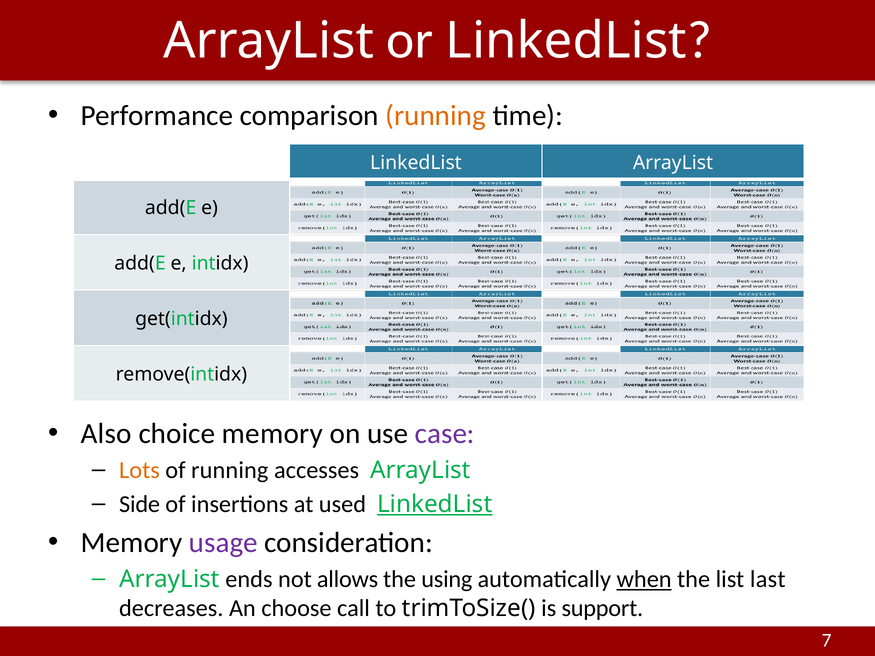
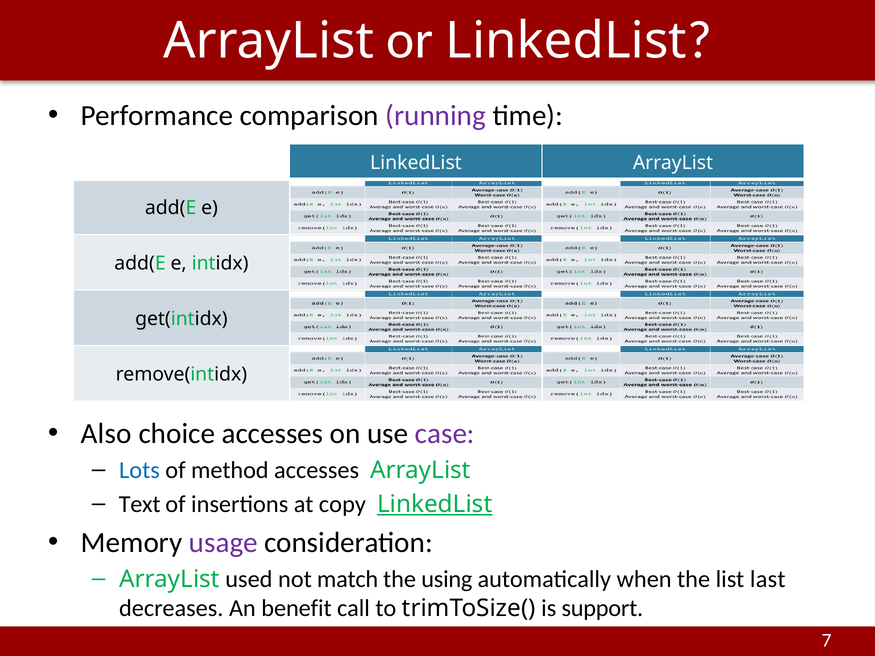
running at (436, 116) colour: orange -> purple
choice memory: memory -> accesses
Lots colour: orange -> blue
of running: running -> method
Side: Side -> Text
used: used -> copy
ends: ends -> used
allows: allows -> match
when underline: present -> none
choose: choose -> benefit
